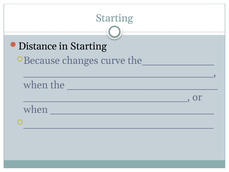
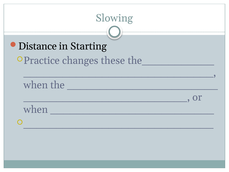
Starting at (114, 18): Starting -> Slowing
Because: Because -> Practice
curve: curve -> these
